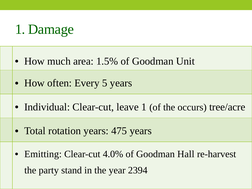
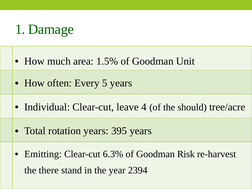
leave 1: 1 -> 4
occurs: occurs -> should
475: 475 -> 395
4.0%: 4.0% -> 6.3%
Hall: Hall -> Risk
party: party -> there
